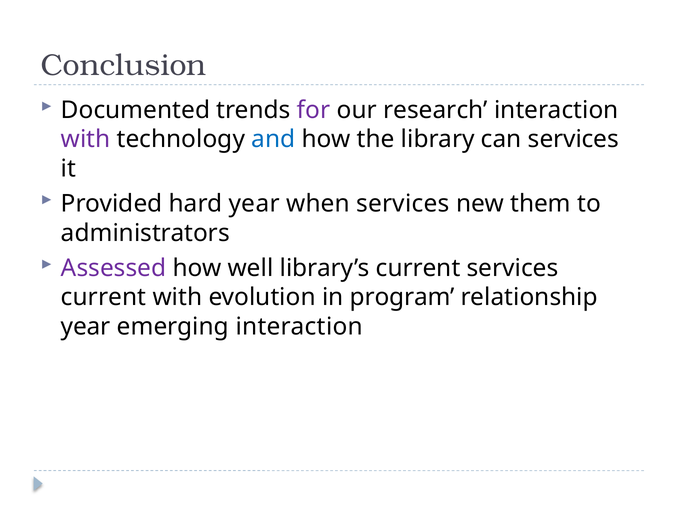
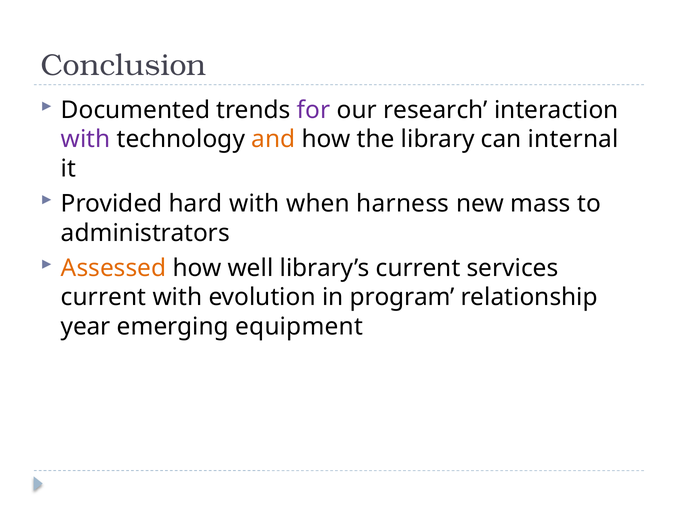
and colour: blue -> orange
can services: services -> internal
hard year: year -> with
when services: services -> harness
them: them -> mass
Assessed colour: purple -> orange
emerging interaction: interaction -> equipment
